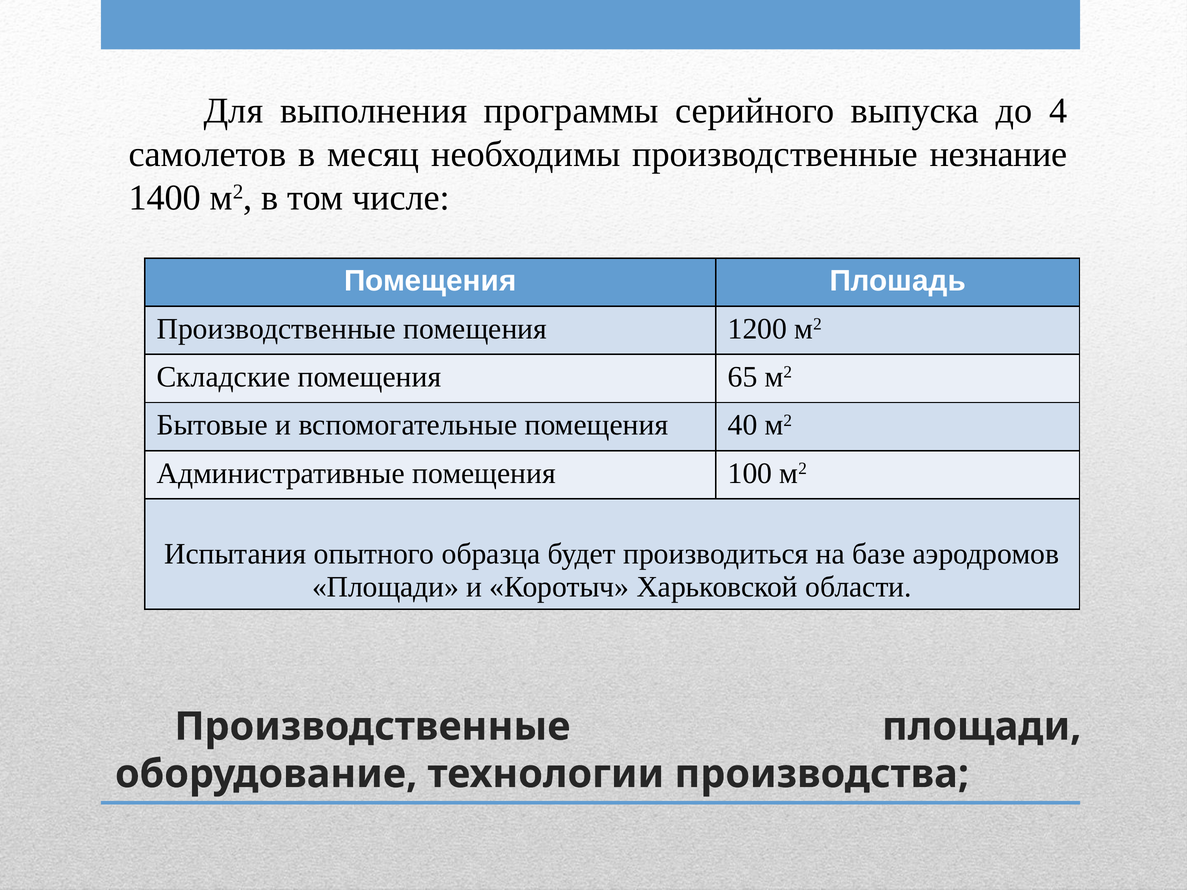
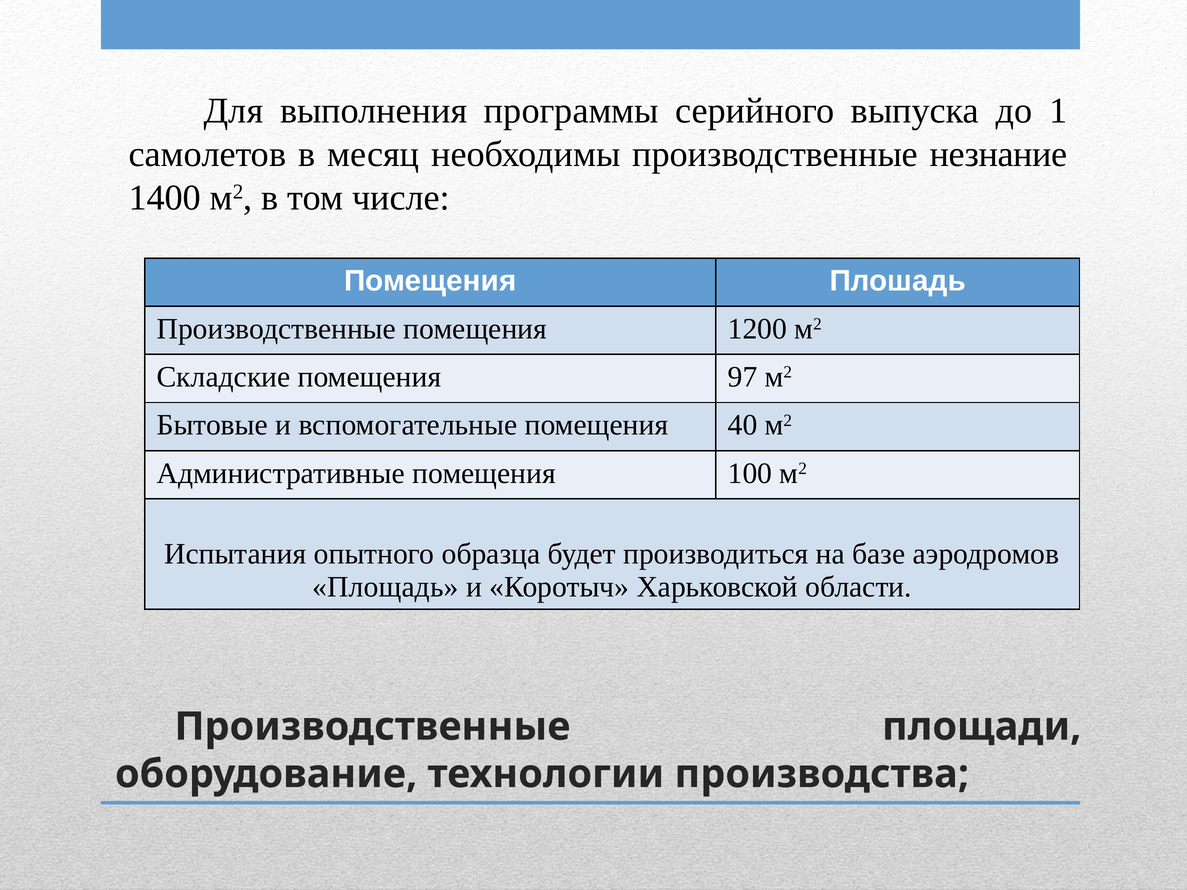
4: 4 -> 1
65: 65 -> 97
Площади at (385, 587): Площади -> Площадь
